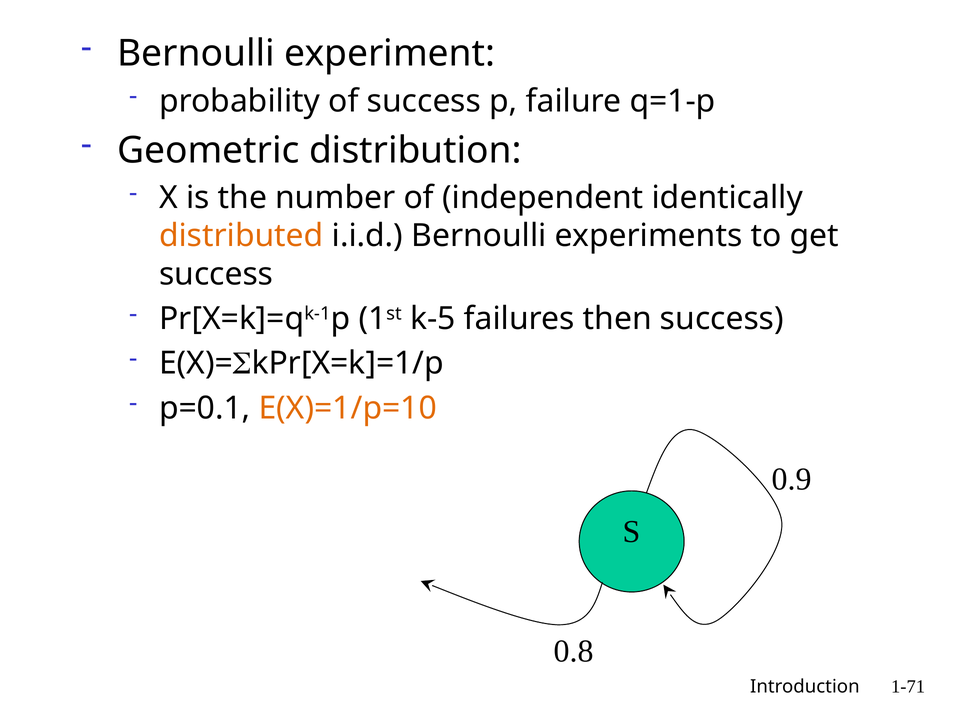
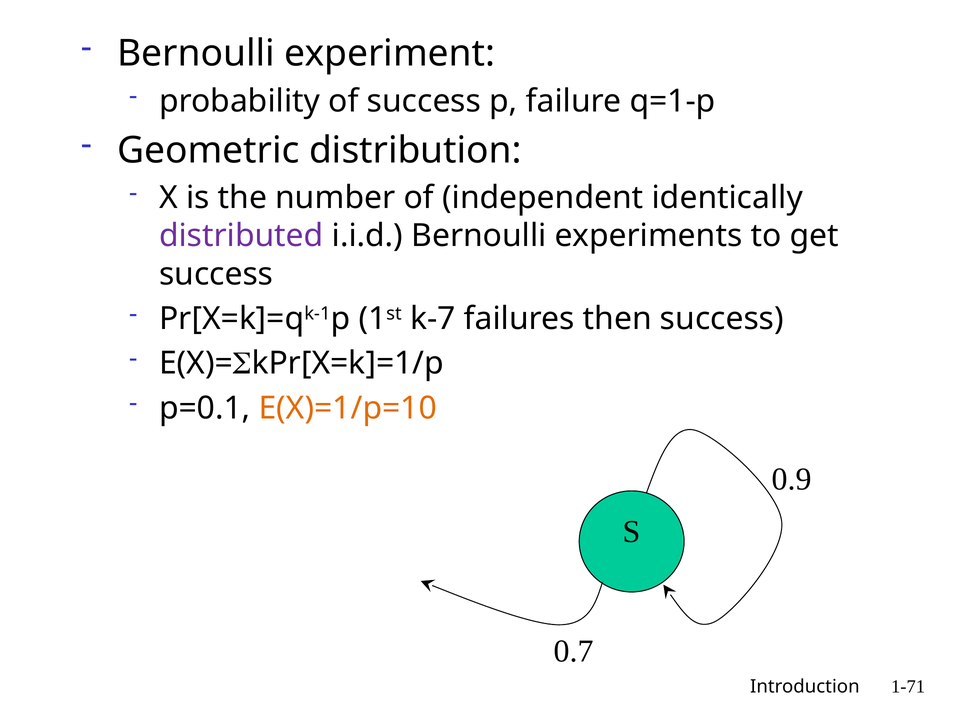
distributed colour: orange -> purple
k-5: k-5 -> k-7
0.8: 0.8 -> 0.7
